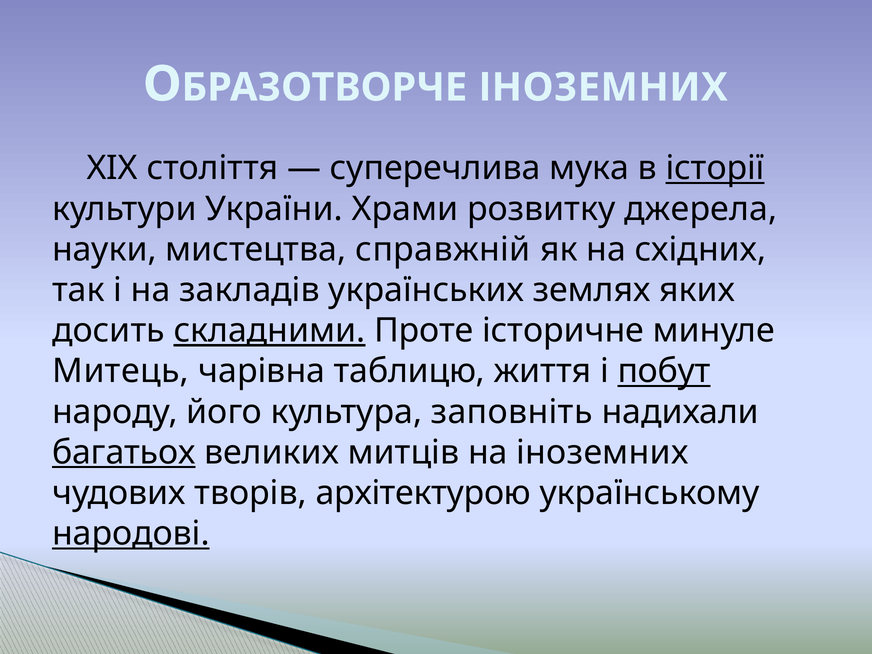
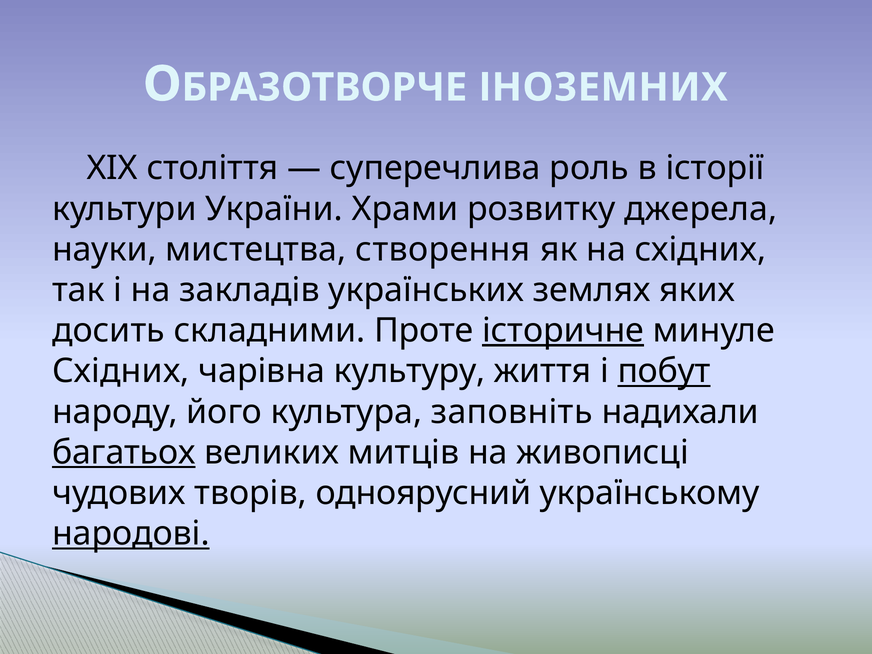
мука: мука -> роль
історії underline: present -> none
справжній: справжній -> створення
складними underline: present -> none
історичне underline: none -> present
Митець at (121, 371): Митець -> Східних
таблицю: таблицю -> культуру
на іноземних: іноземних -> живописці
архітектурою: архітектурою -> одноярусний
